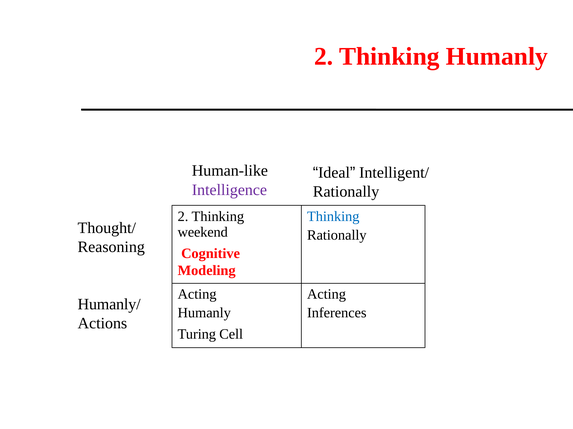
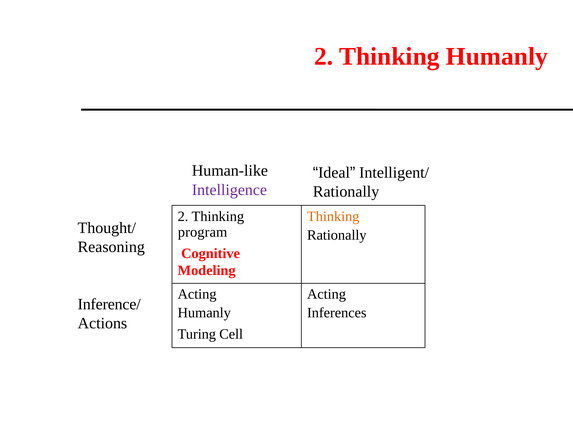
Thinking at (333, 217) colour: blue -> orange
weekend: weekend -> program
Humanly/: Humanly/ -> Inference/
